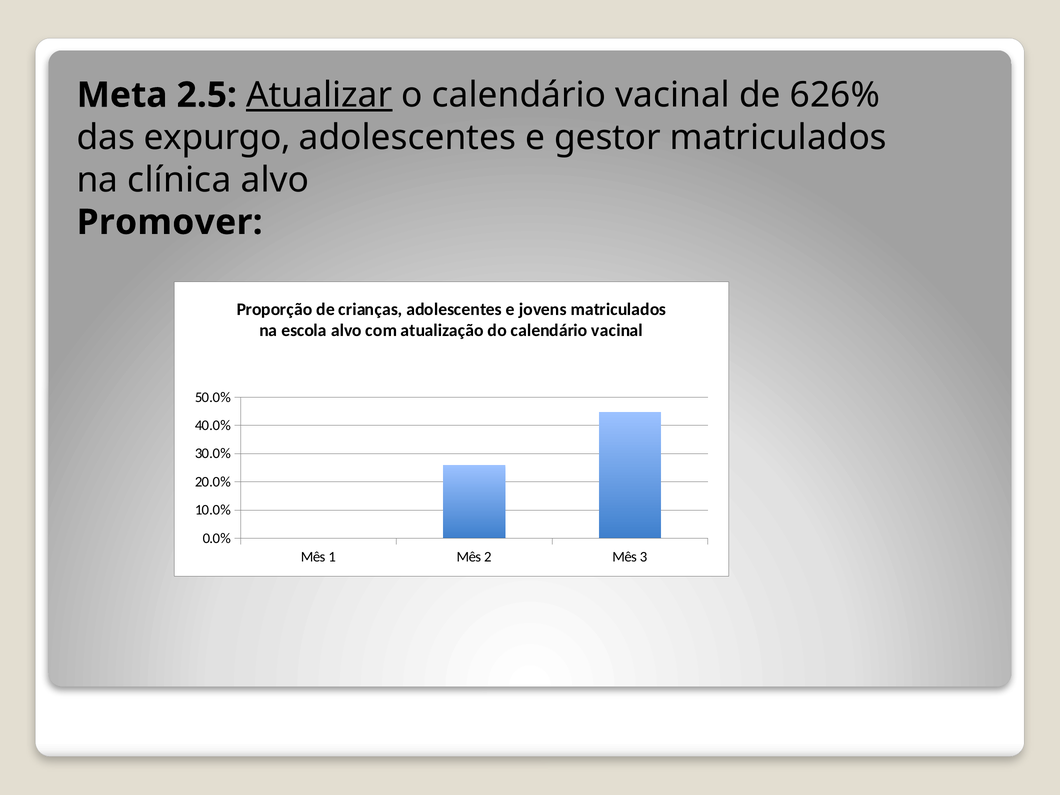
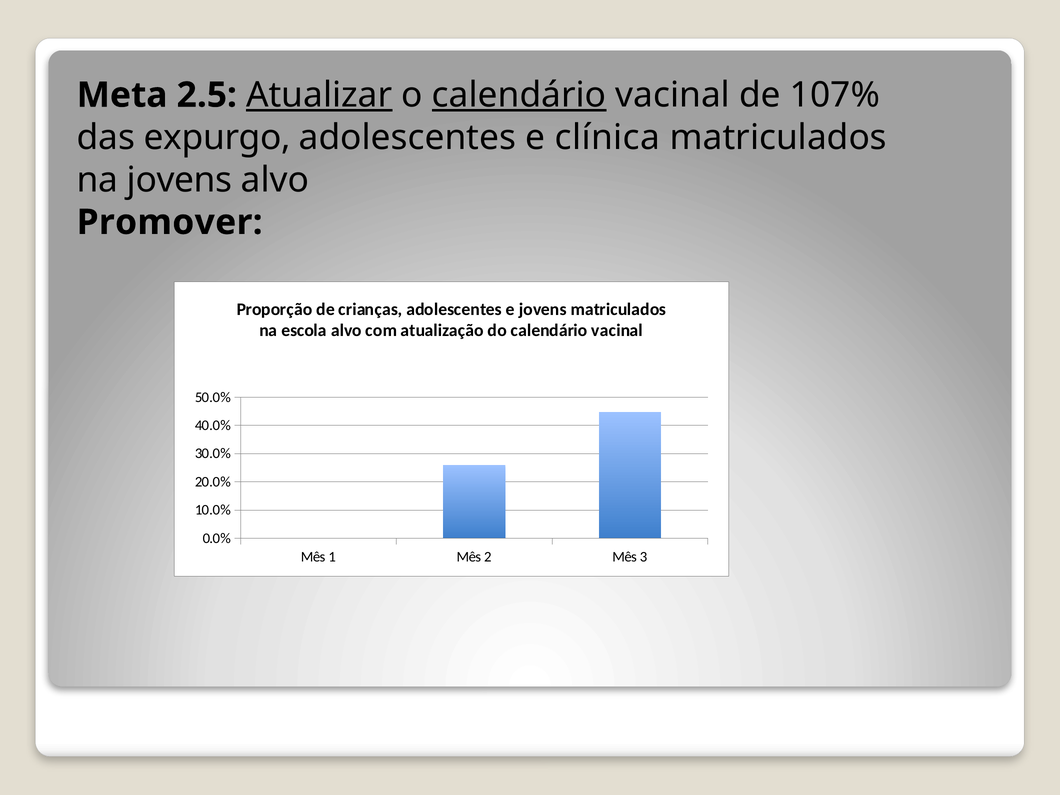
calendário at (519, 95) underline: none -> present
626%: 626% -> 107%
gestor: gestor -> clínica
na clínica: clínica -> jovens
